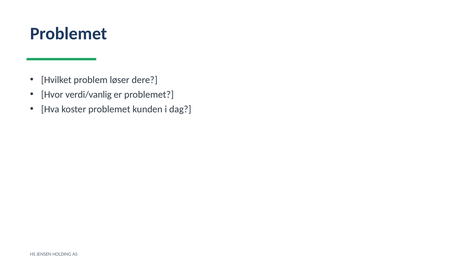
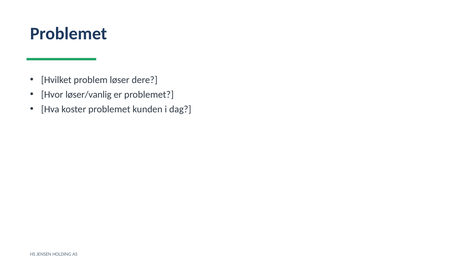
verdi/vanlig: verdi/vanlig -> løser/vanlig
